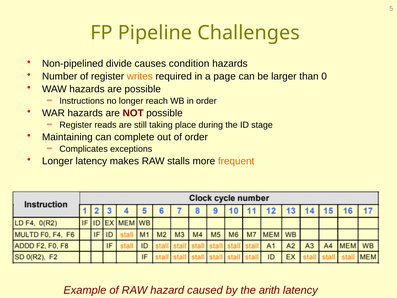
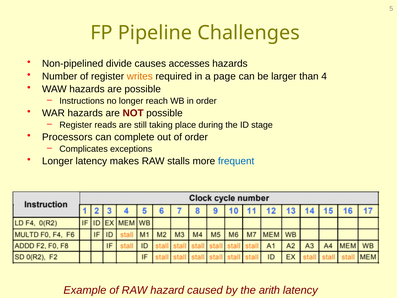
condition: condition -> accesses
0: 0 -> 4
Maintaining: Maintaining -> Processors
frequent colour: orange -> blue
